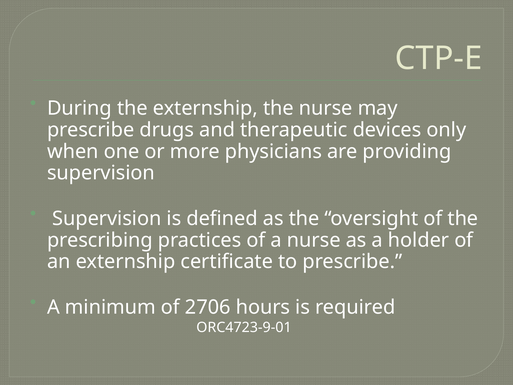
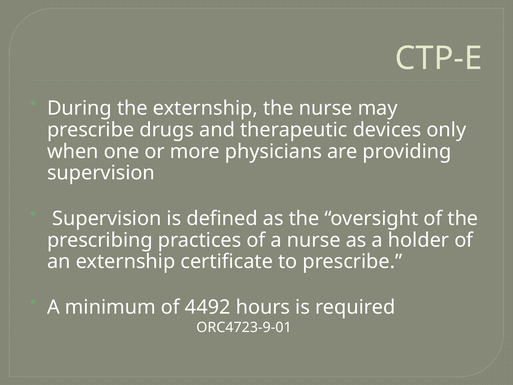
2706: 2706 -> 4492
